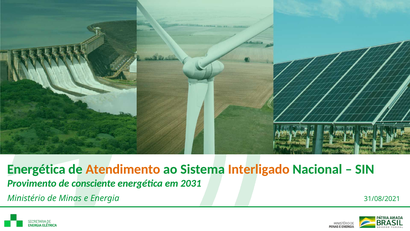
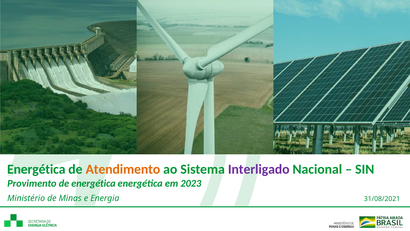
Interligado colour: orange -> purple
de consciente: consciente -> energética
2031: 2031 -> 2023
